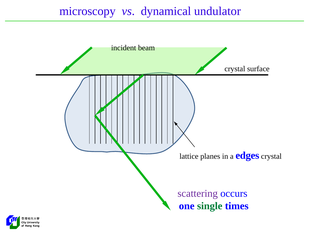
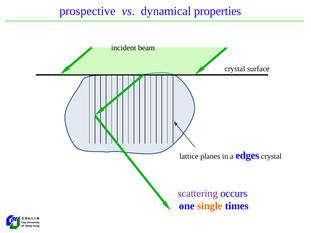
microscopy: microscopy -> prospective
undulator: undulator -> properties
single colour: green -> orange
